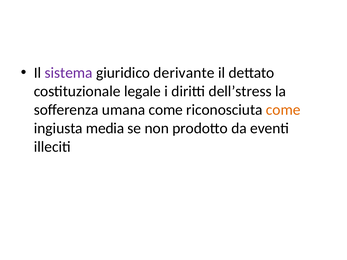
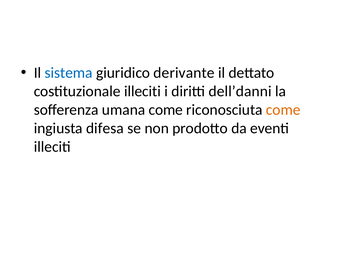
sistema colour: purple -> blue
costituzionale legale: legale -> illeciti
dell’stress: dell’stress -> dell’danni
media: media -> difesa
